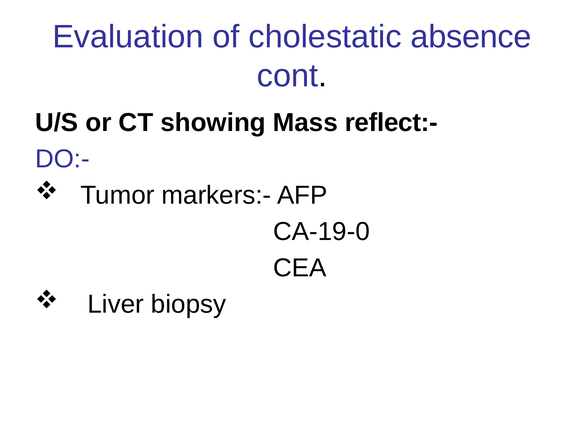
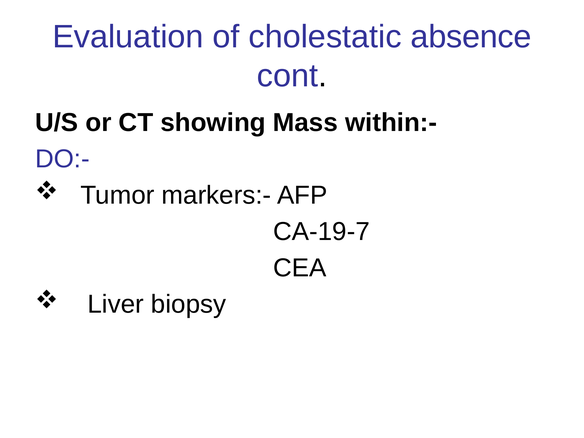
reflect:-: reflect:- -> within:-
CA-19-0: CA-19-0 -> CA-19-7
